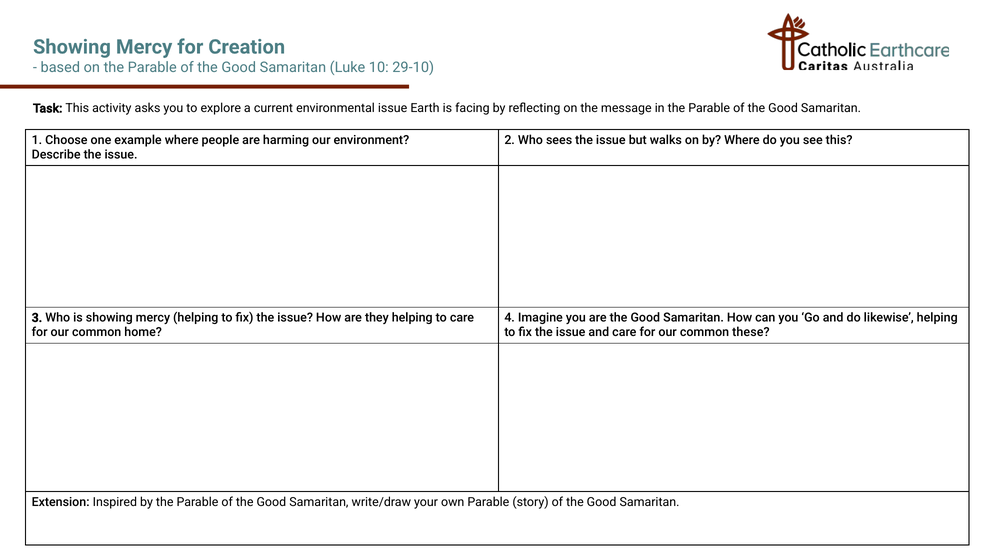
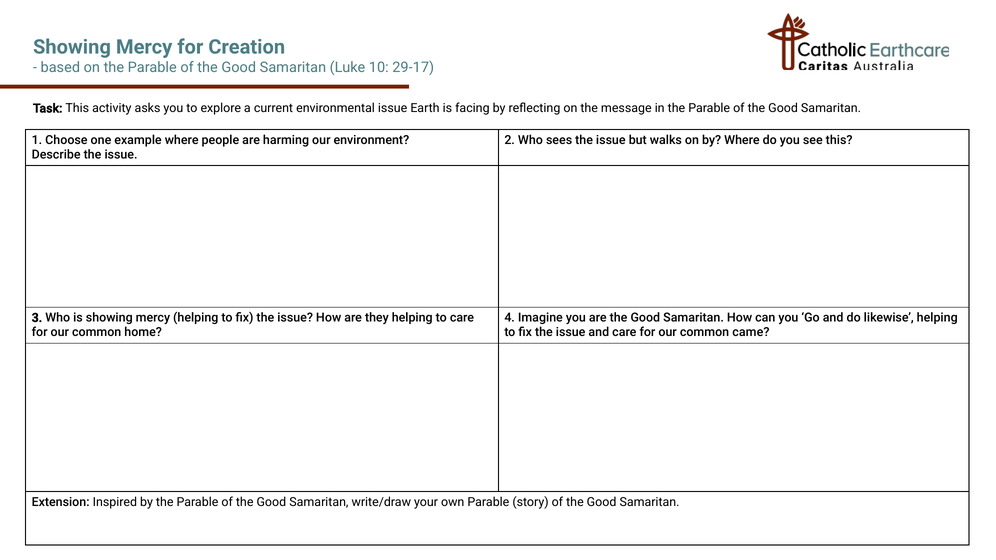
29-10: 29-10 -> 29-17
these: these -> came
